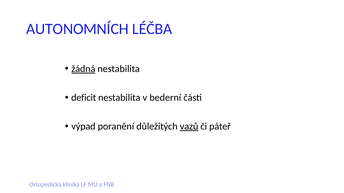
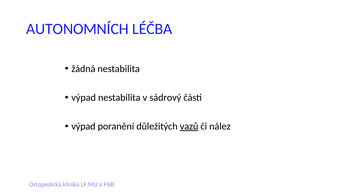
žádná underline: present -> none
deficit at (84, 98): deficit -> výpad
bederní: bederní -> sádrový
páteř: páteř -> nález
